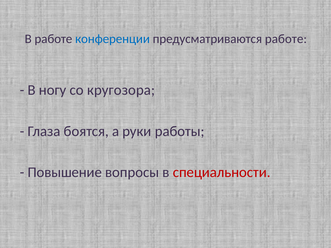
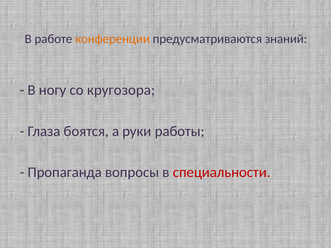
конференции colour: blue -> orange
предусматриваются работе: работе -> знаний
Повышение: Повышение -> Пропаганда
